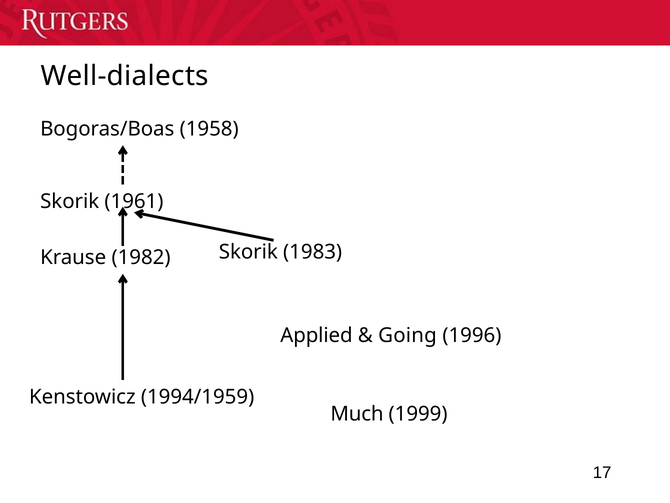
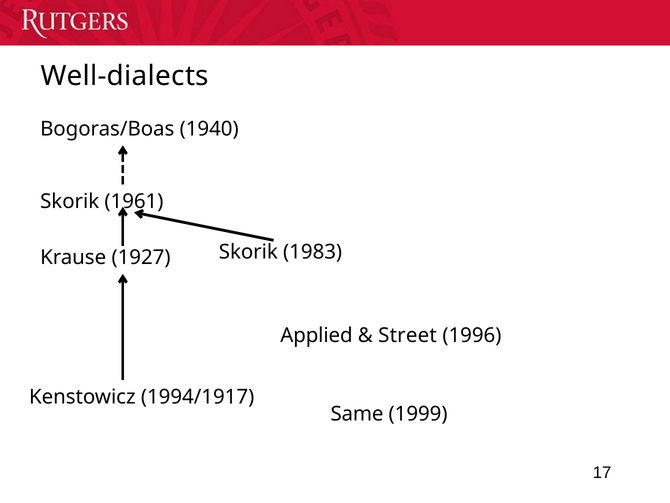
1958: 1958 -> 1940
1982: 1982 -> 1927
Going: Going -> Street
1994/1959: 1994/1959 -> 1994/1917
Much: Much -> Same
